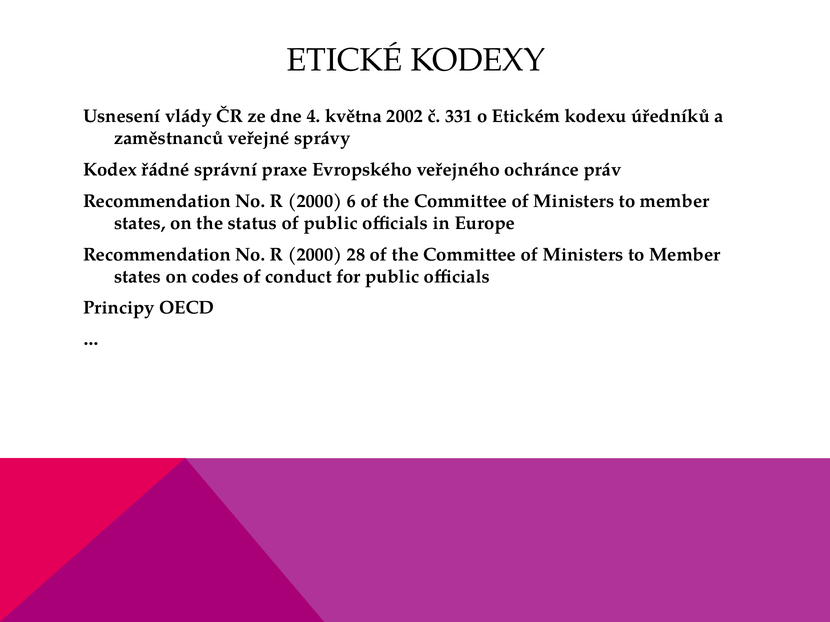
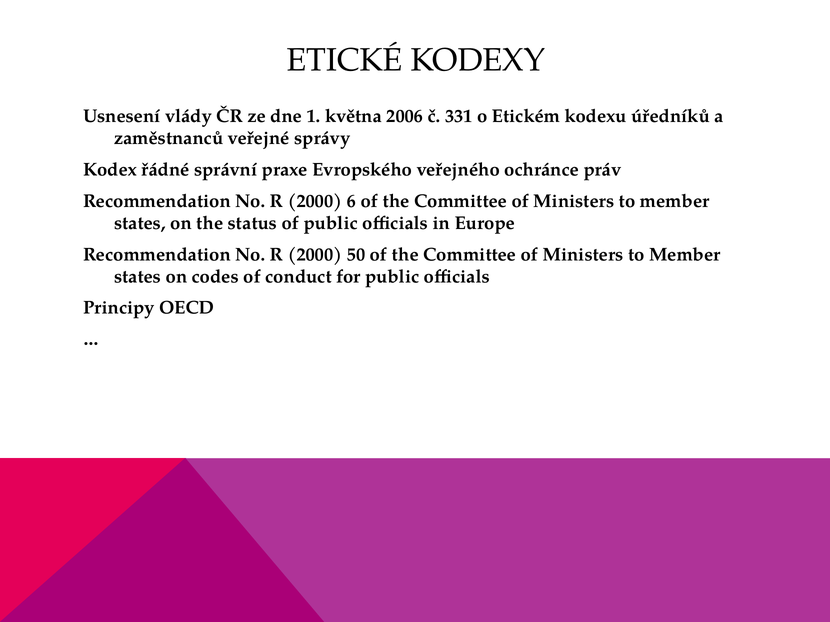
4: 4 -> 1
2002: 2002 -> 2006
28: 28 -> 50
